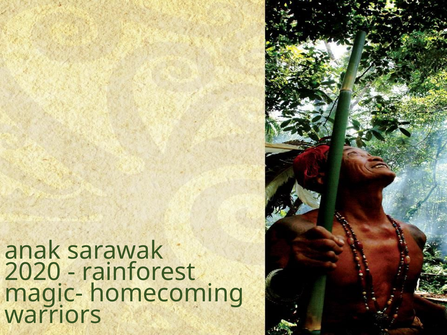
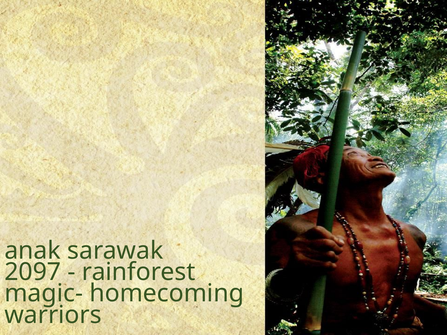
2020: 2020 -> 2097
